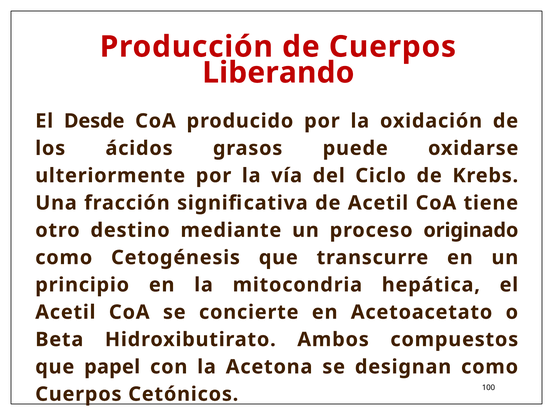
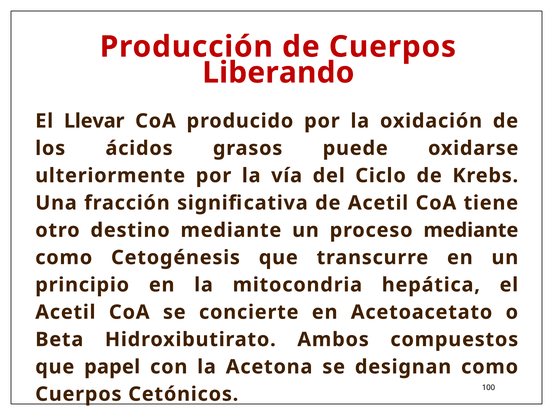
Desde: Desde -> Llevar
proceso originado: originado -> mediante
